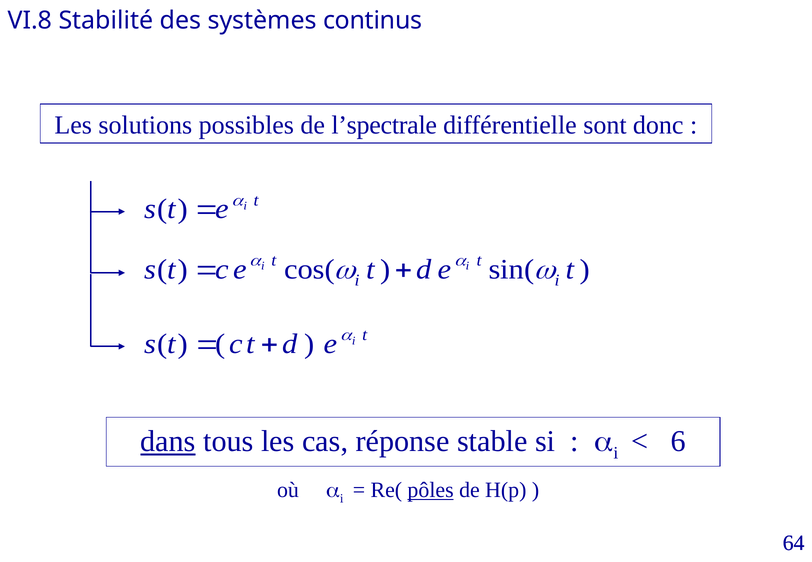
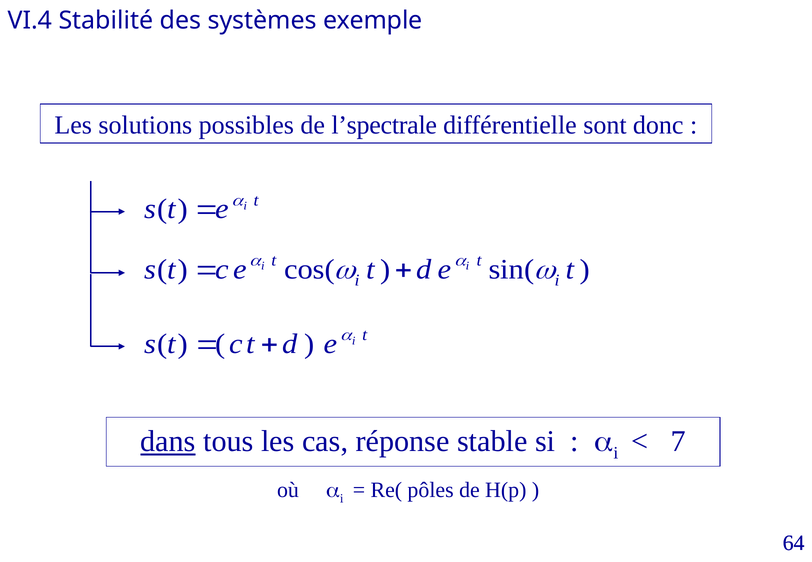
VI.8: VI.8 -> VI.4
continus: continus -> exemple
6: 6 -> 7
pôles underline: present -> none
